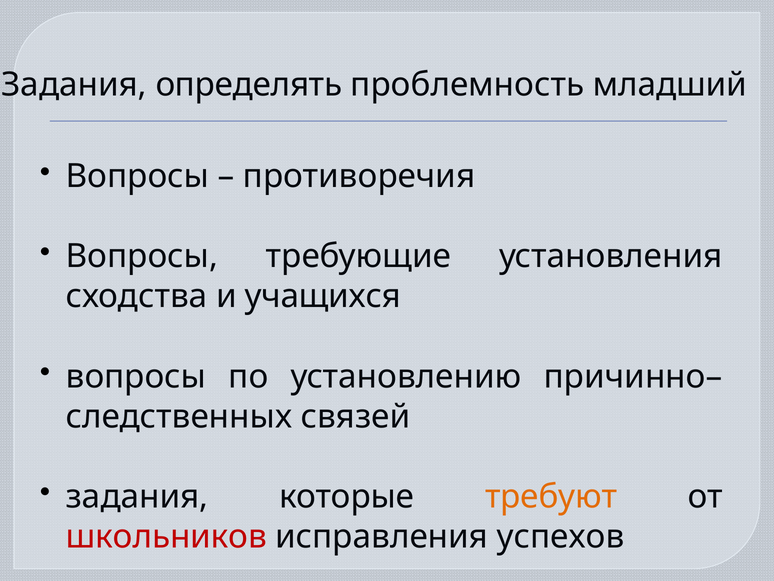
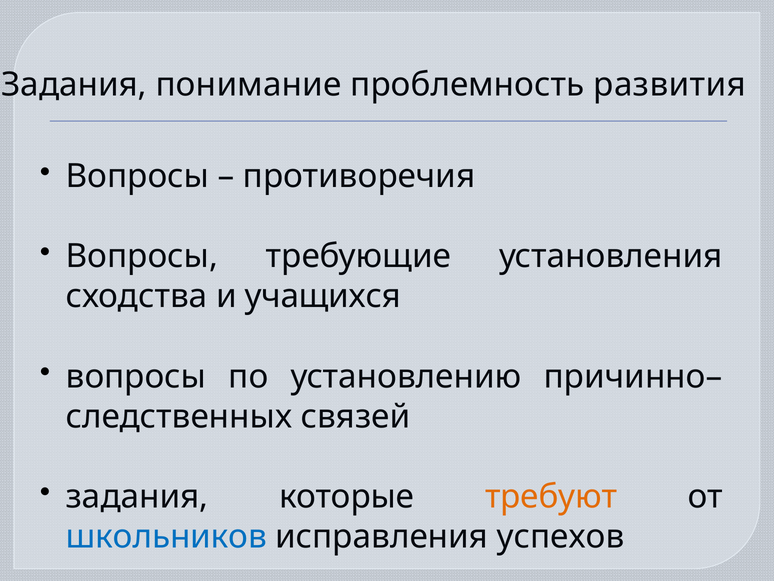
определять: определять -> понимание
младший: младший -> развития
школьников colour: red -> blue
